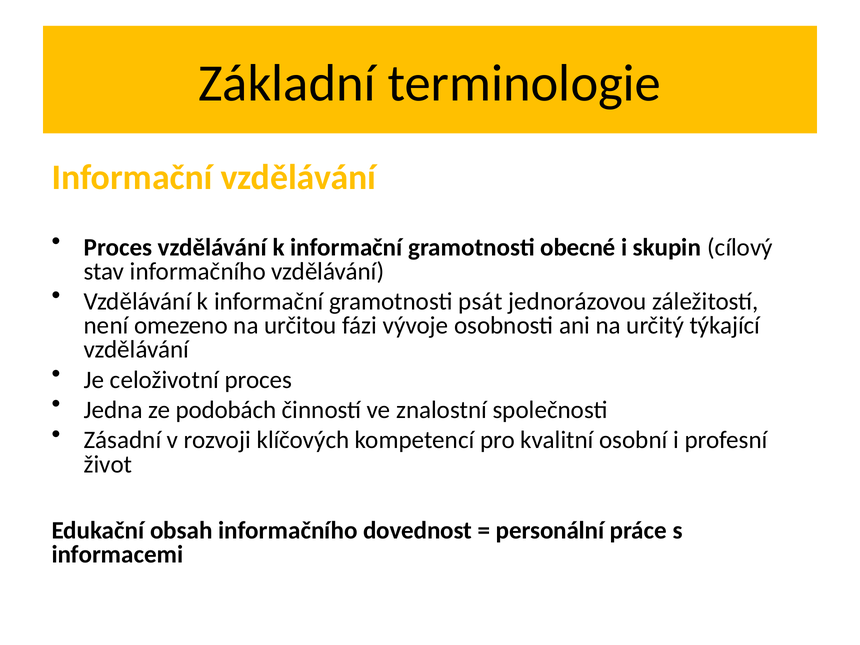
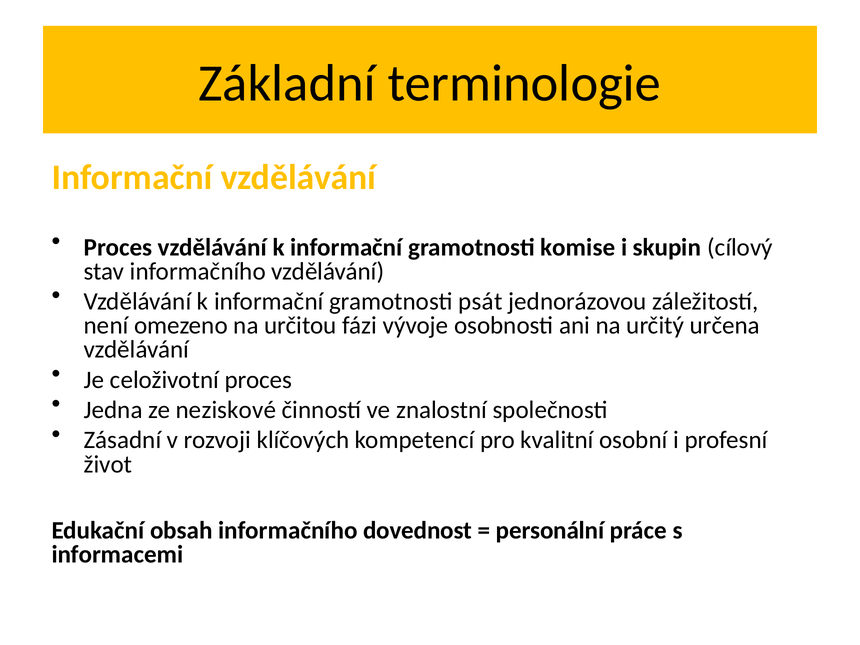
obecné: obecné -> komise
týkající: týkající -> určena
podobách: podobách -> neziskové
